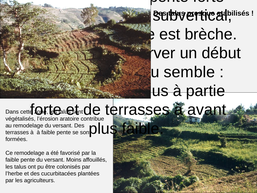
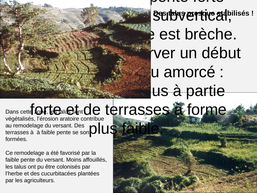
semble: semble -> amorcé
avant: avant -> forme
